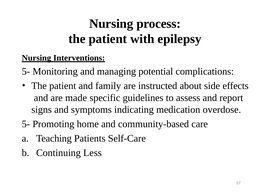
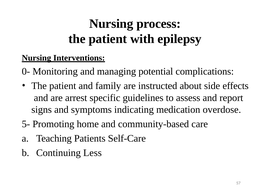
5- at (26, 71): 5- -> 0-
made: made -> arrest
